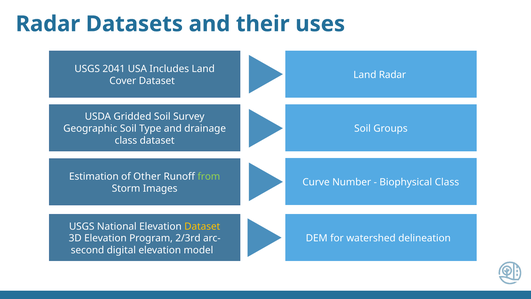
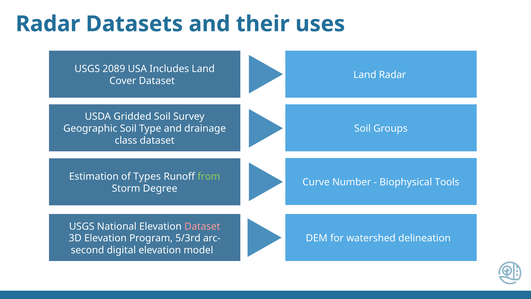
2041: 2041 -> 2089
Other: Other -> Types
Biophysical Class: Class -> Tools
Images: Images -> Degree
Dataset at (202, 226) colour: yellow -> pink
2/3rd: 2/3rd -> 5/3rd
